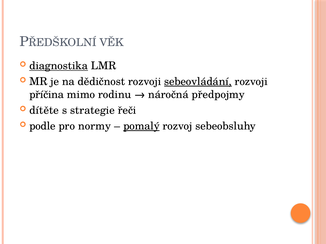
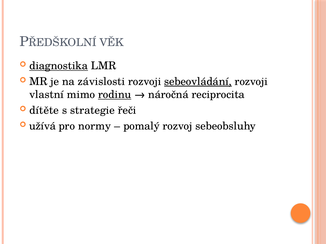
dědičnost: dědičnost -> závislosti
příčina: příčina -> vlastní
rodinu underline: none -> present
předpojmy: předpojmy -> reciprocita
podle: podle -> užívá
pomalý underline: present -> none
